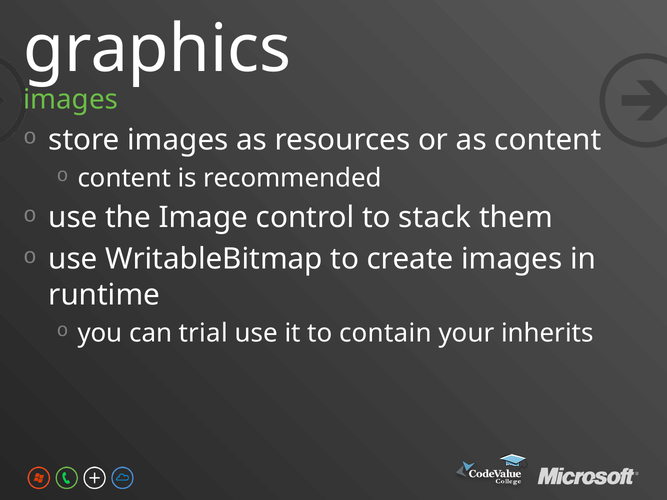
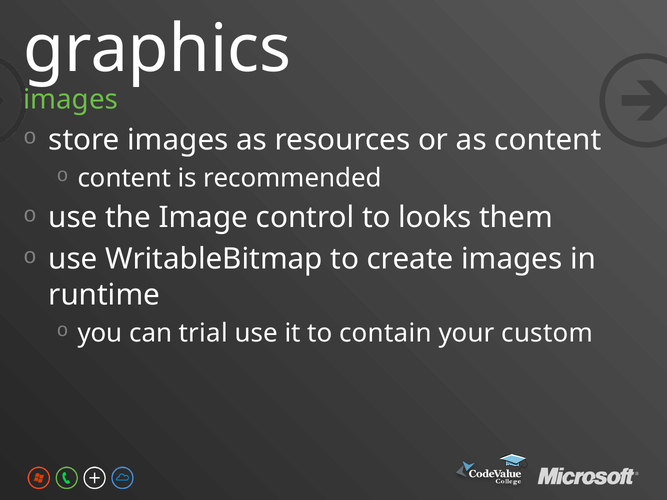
stack: stack -> looks
inherits: inherits -> custom
